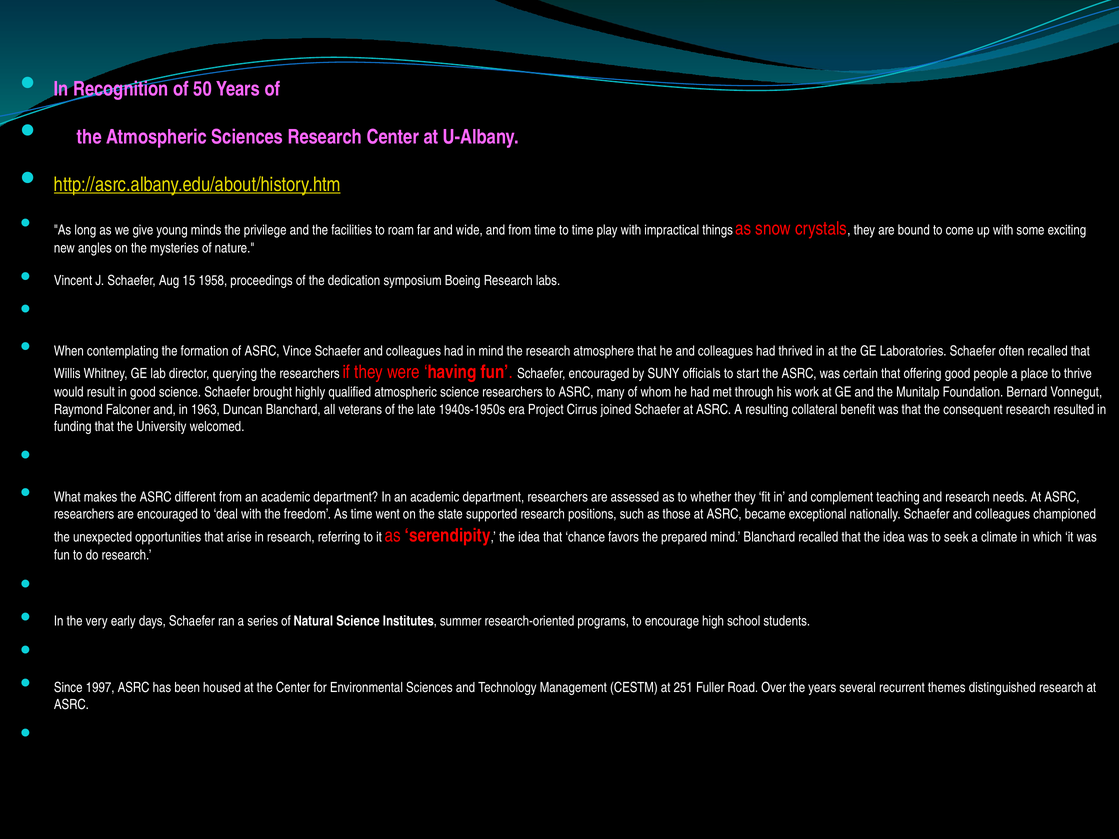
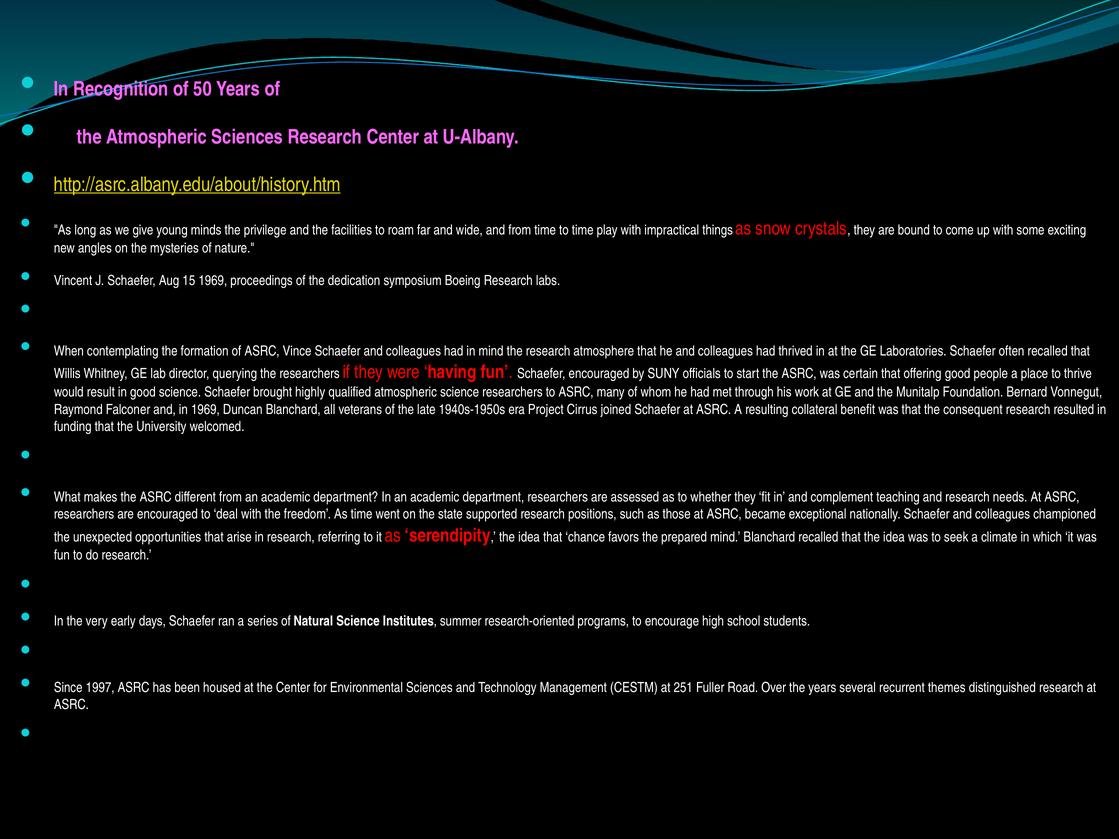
15 1958: 1958 -> 1969
in 1963: 1963 -> 1969
